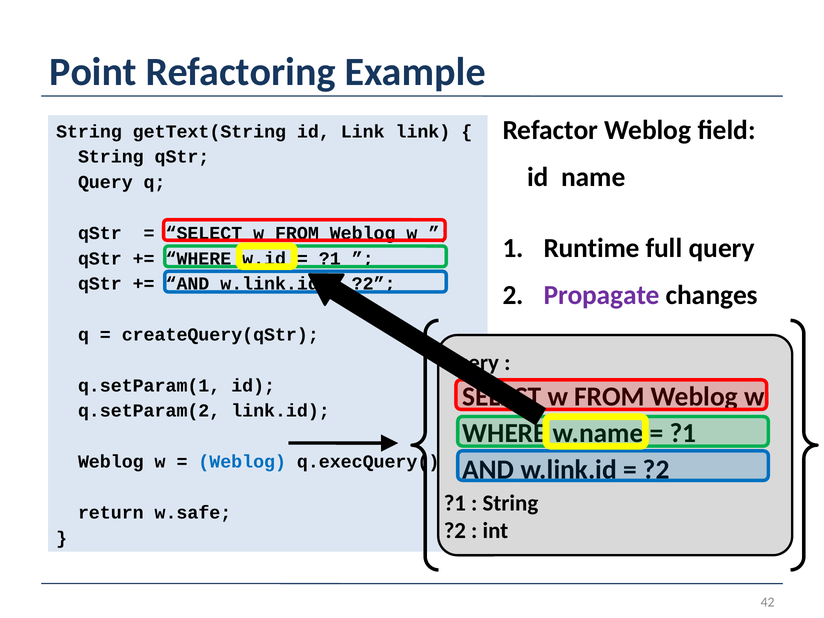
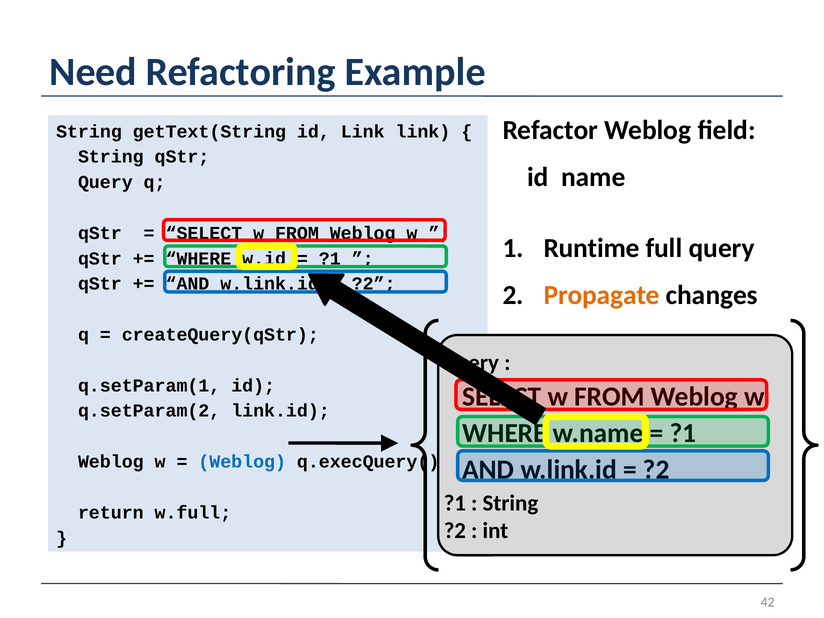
Point: Point -> Need
Propagate colour: purple -> orange
w.safe: w.safe -> w.full
